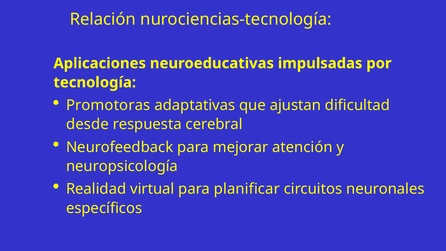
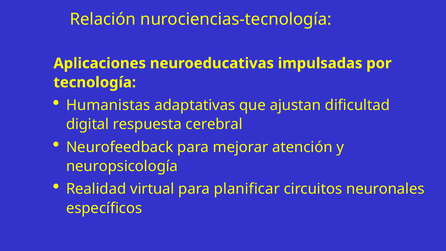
Promotoras: Promotoras -> Humanistas
desde: desde -> digital
